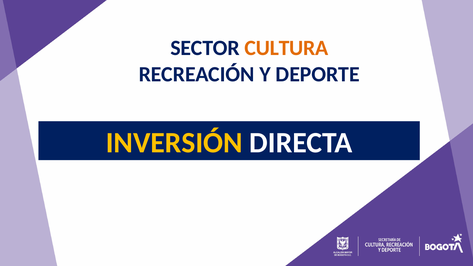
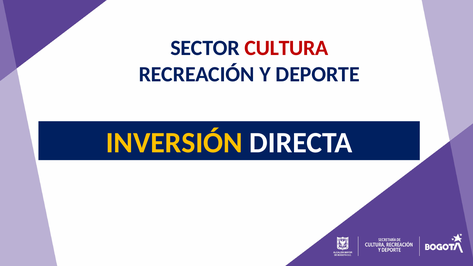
CULTURA colour: orange -> red
